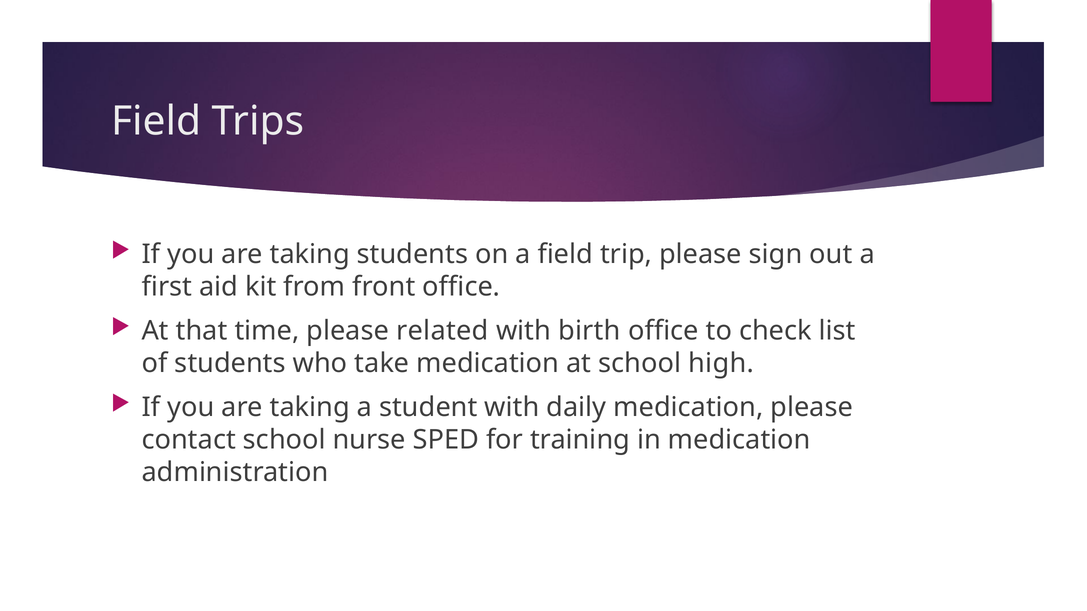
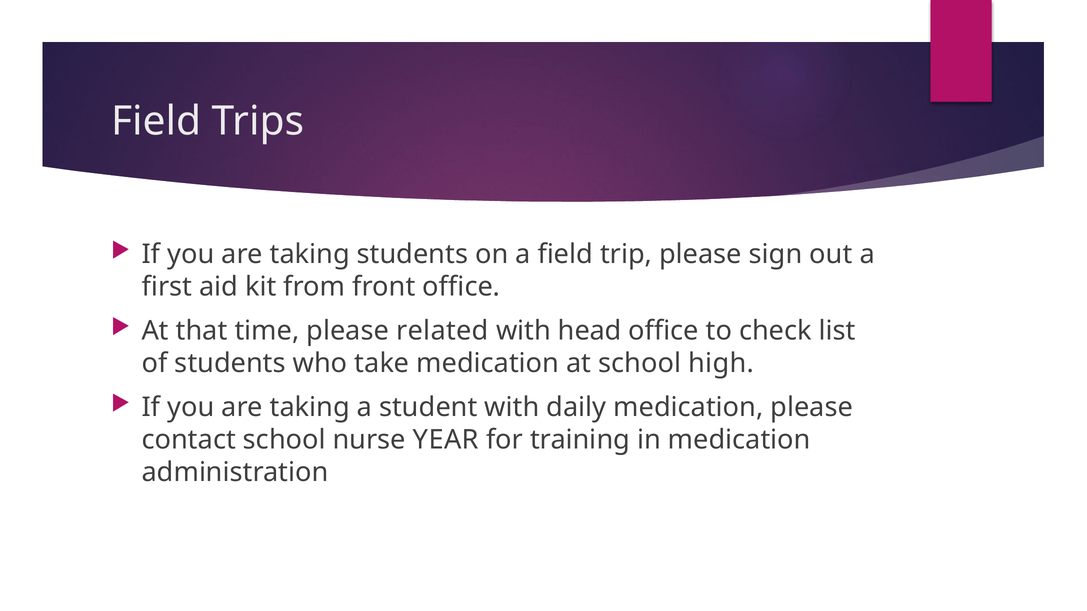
birth: birth -> head
SPED: SPED -> YEAR
